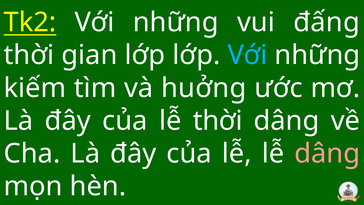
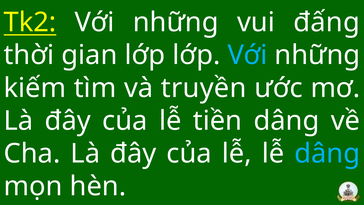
huởng: huởng -> truyền
lễ thời: thời -> tiền
dâng at (327, 153) colour: pink -> light blue
